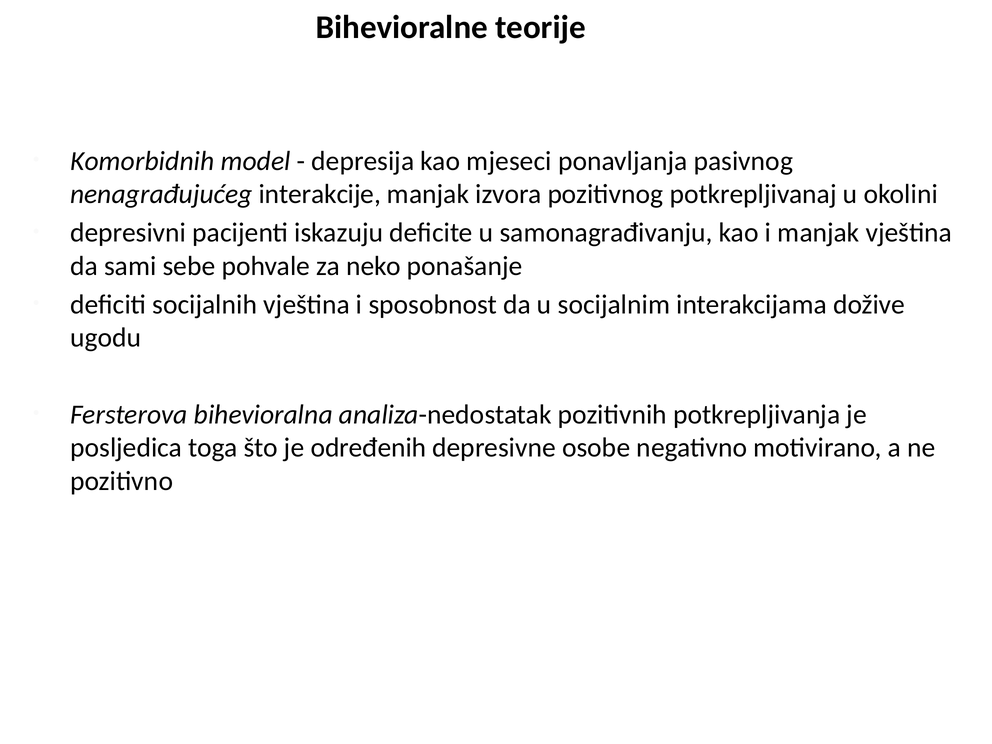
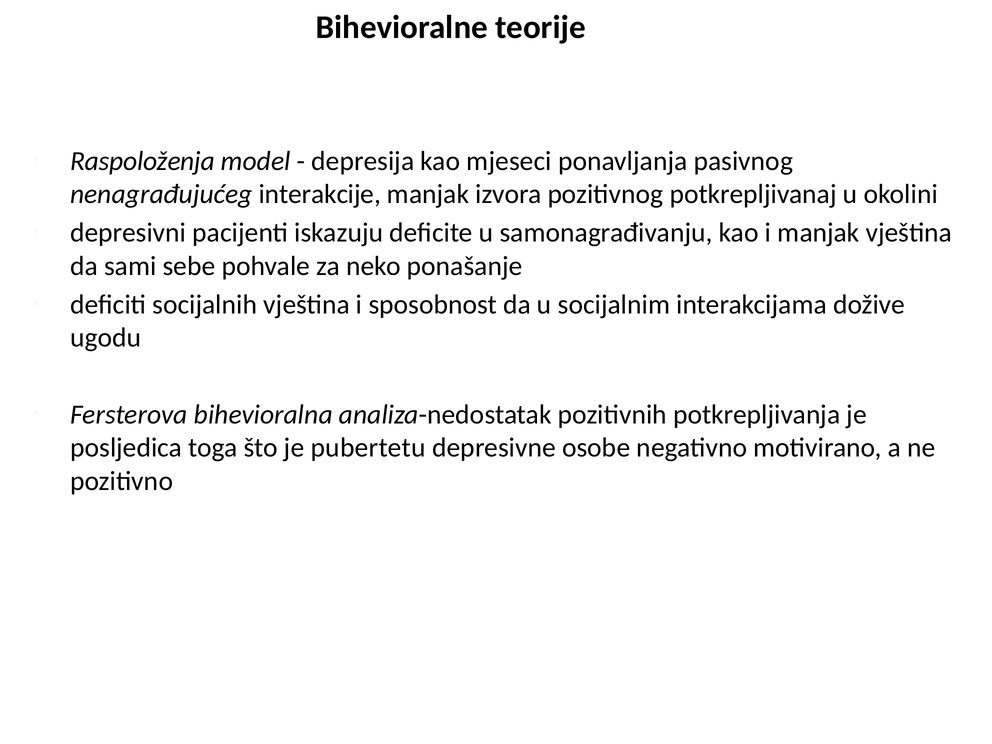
Komorbidnih: Komorbidnih -> Raspoloženja
određenih: određenih -> pubertetu
